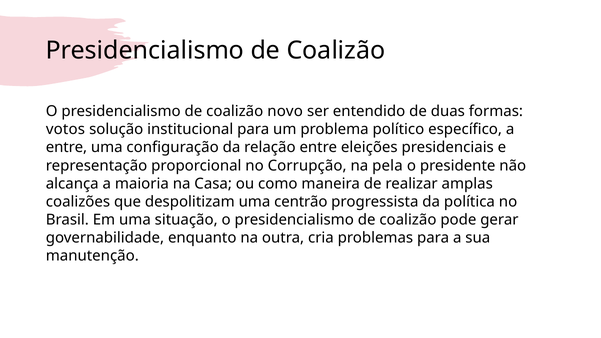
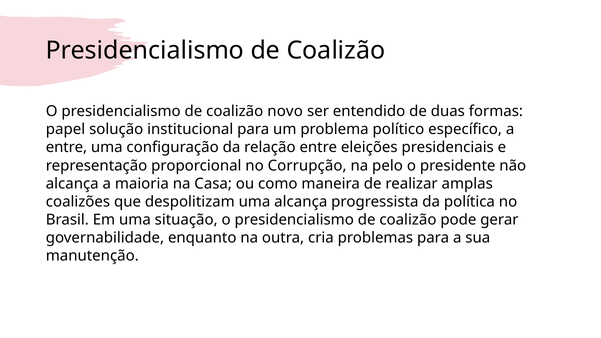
votos: votos -> papel
pela: pela -> pelo
uma centrão: centrão -> alcança
